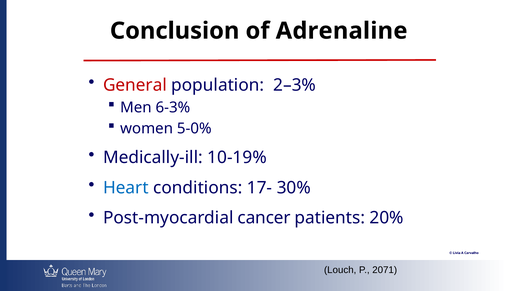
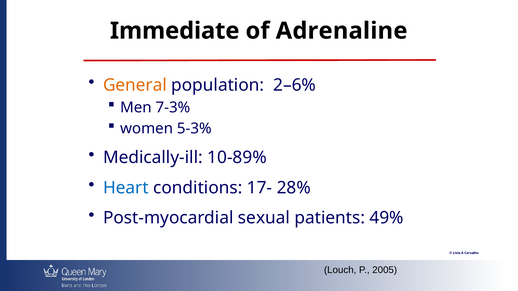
Conclusion: Conclusion -> Immediate
General colour: red -> orange
2–3%: 2–3% -> 2–6%
6-3%: 6-3% -> 7-3%
5-0%: 5-0% -> 5-3%
10-19%: 10-19% -> 10-89%
30%: 30% -> 28%
cancer: cancer -> sexual
20%: 20% -> 49%
2071: 2071 -> 2005
